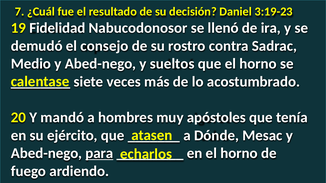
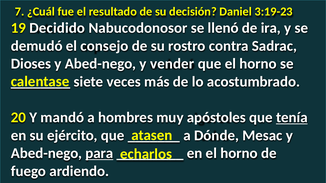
Fidelidad: Fidelidad -> Decidido
Medio: Medio -> Dioses
sueltos: sueltos -> vender
tenía underline: none -> present
